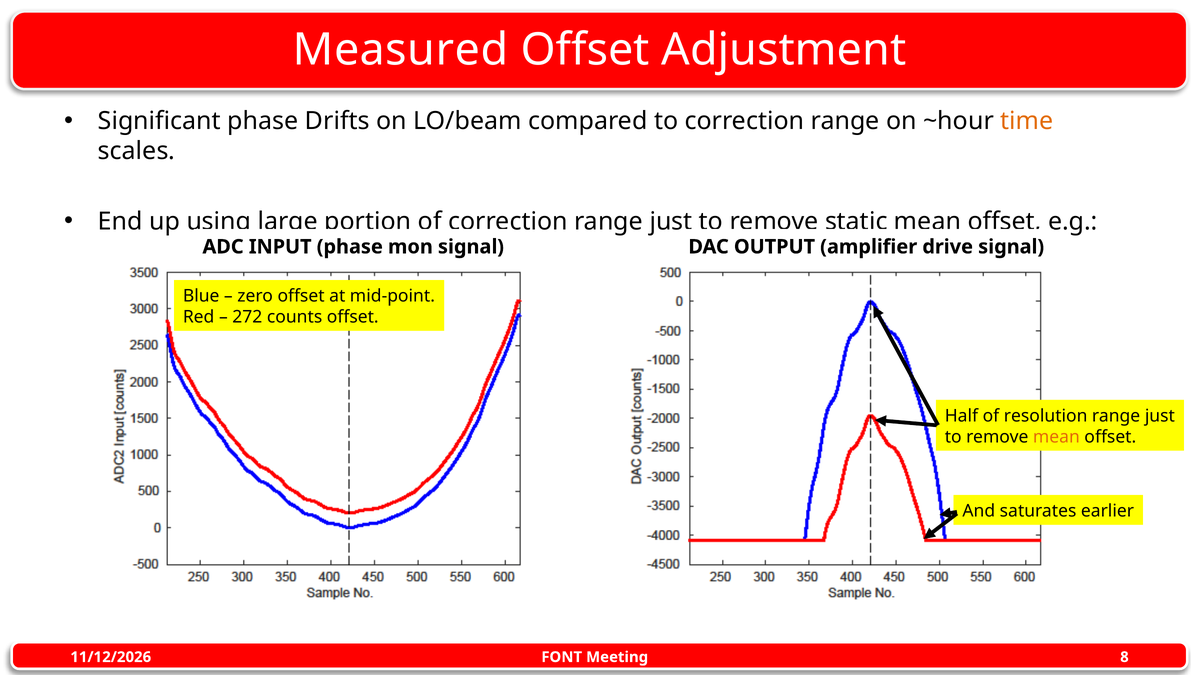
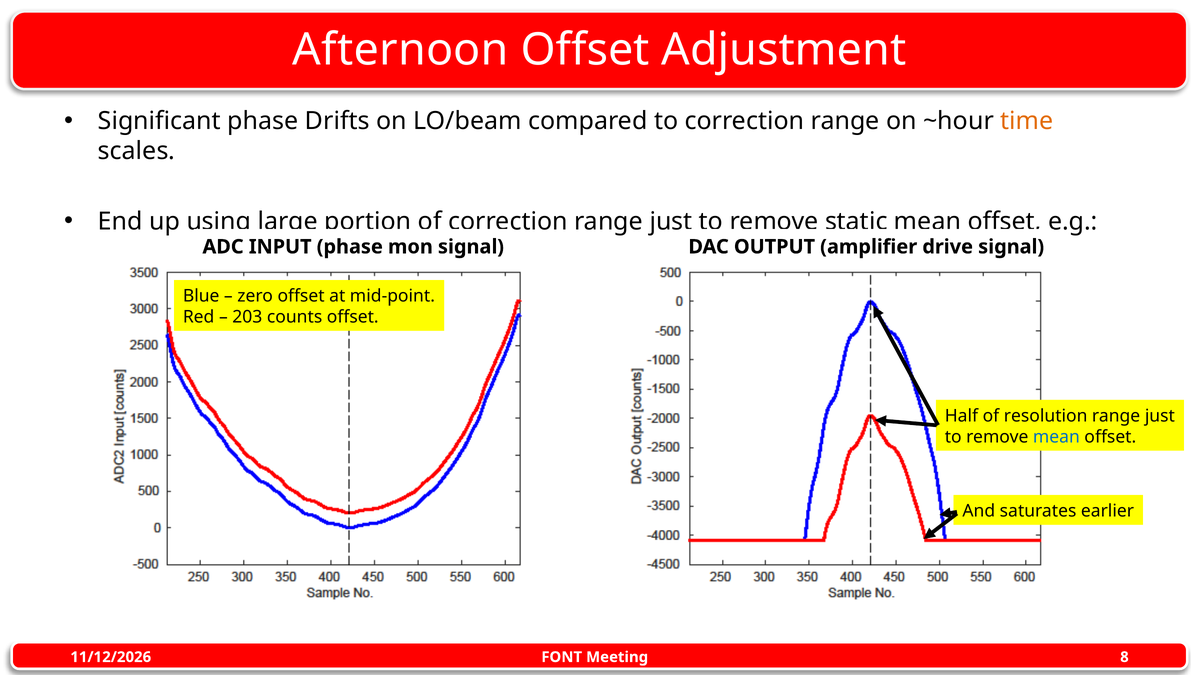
Measured: Measured -> Afternoon
272: 272 -> 203
mean at (1056, 437) colour: orange -> blue
